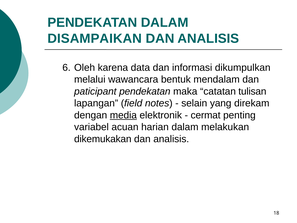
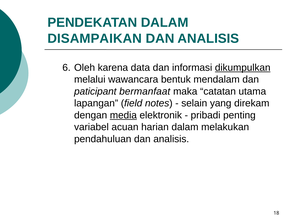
dikumpulkan underline: none -> present
paticipant pendekatan: pendekatan -> bermanfaat
tulisan: tulisan -> utama
cermat: cermat -> pribadi
dikemukakan: dikemukakan -> pendahuluan
